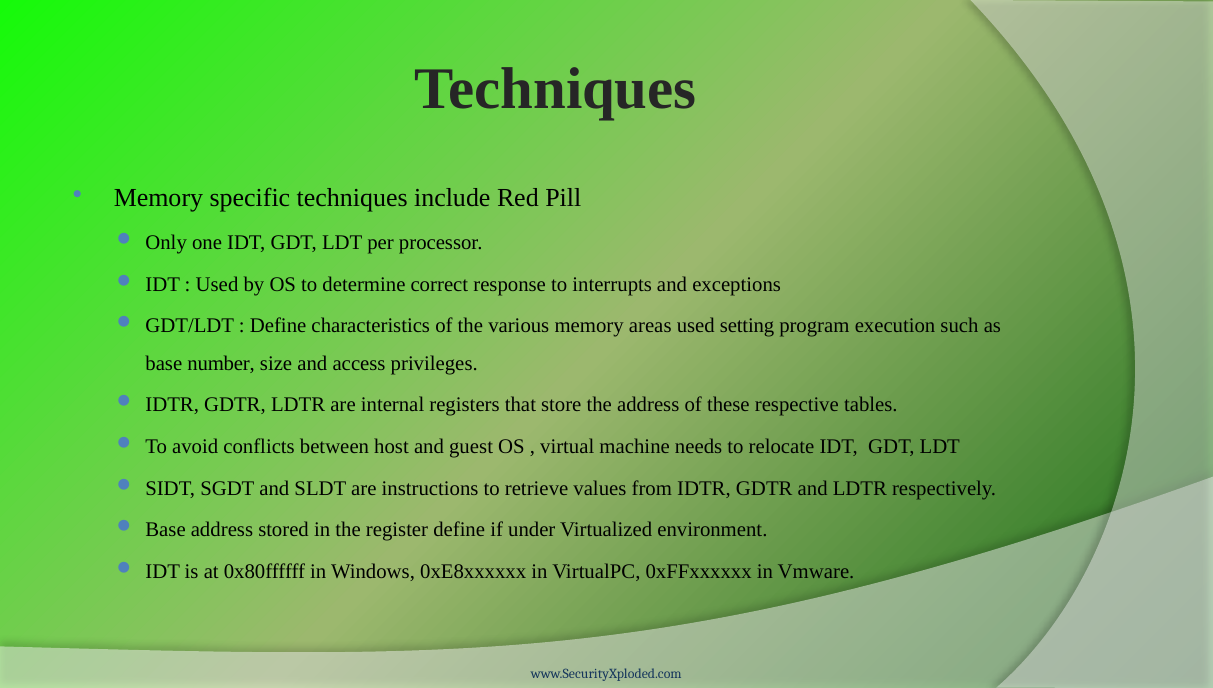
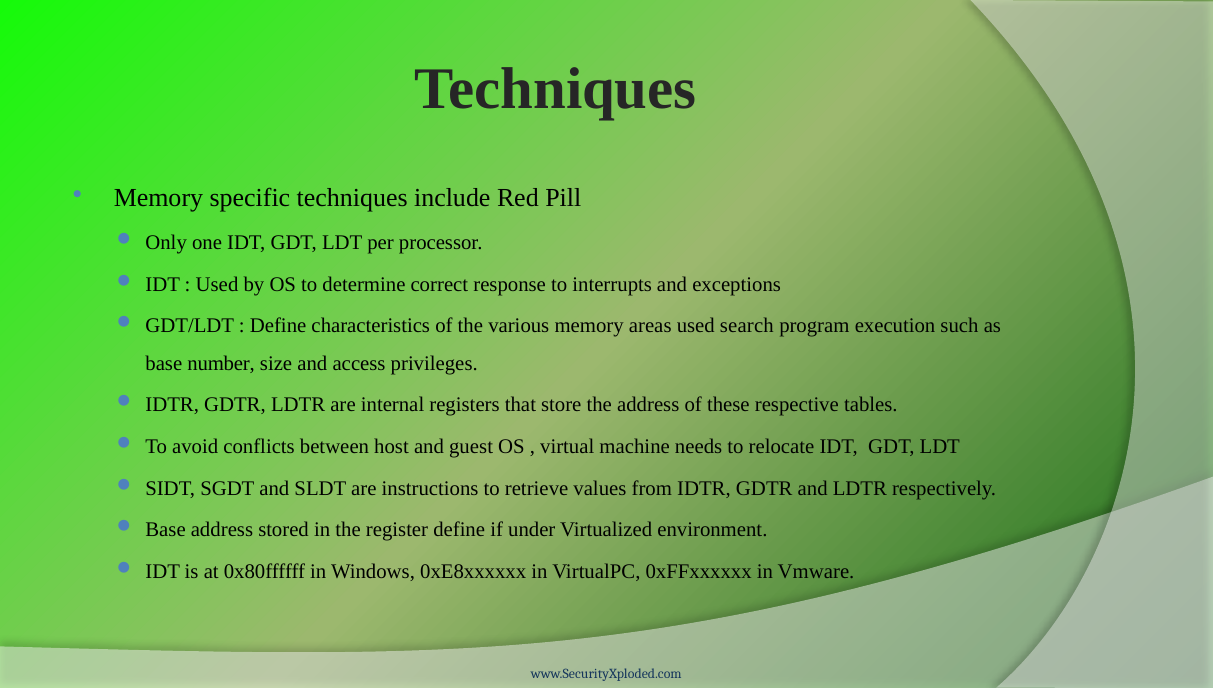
setting: setting -> search
